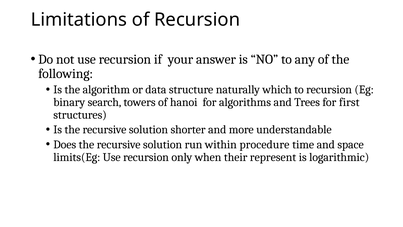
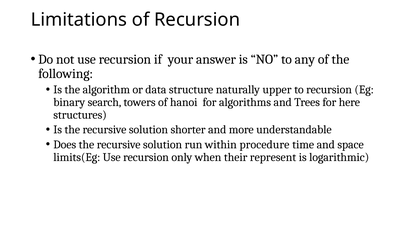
which: which -> upper
first: first -> here
